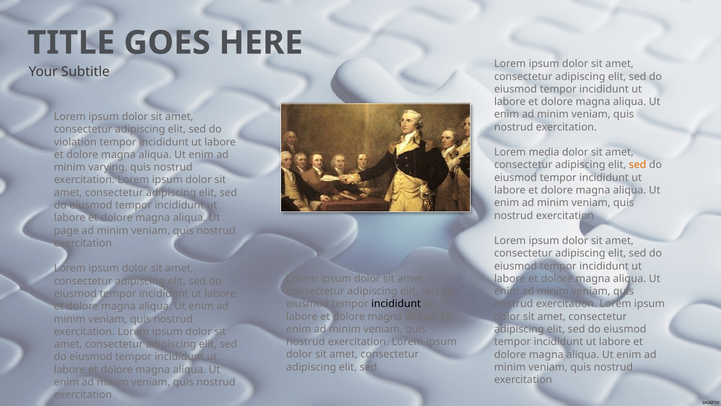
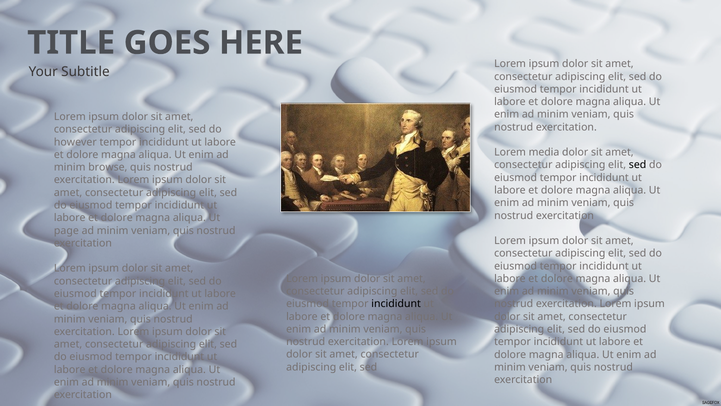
violation: violation -> however
sed at (638, 165) colour: orange -> black
varying: varying -> browse
